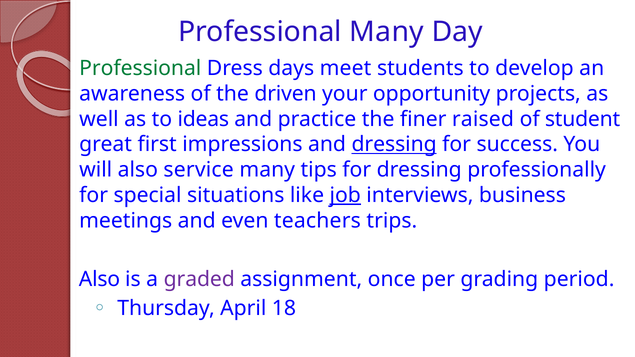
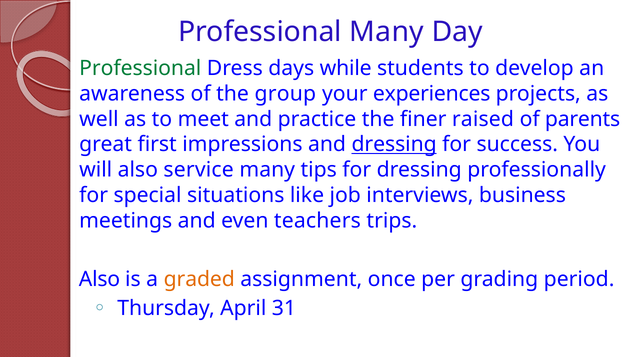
meet: meet -> while
driven: driven -> group
opportunity: opportunity -> experiences
ideas: ideas -> meet
student: student -> parents
job underline: present -> none
graded colour: purple -> orange
18: 18 -> 31
